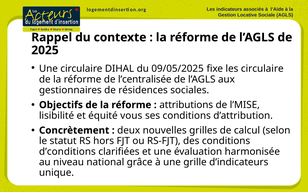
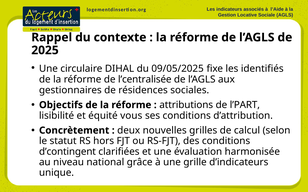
les circulaire: circulaire -> identifiés
l’MISE: l’MISE -> l’PART
d’conditions: d’conditions -> d’contingent
